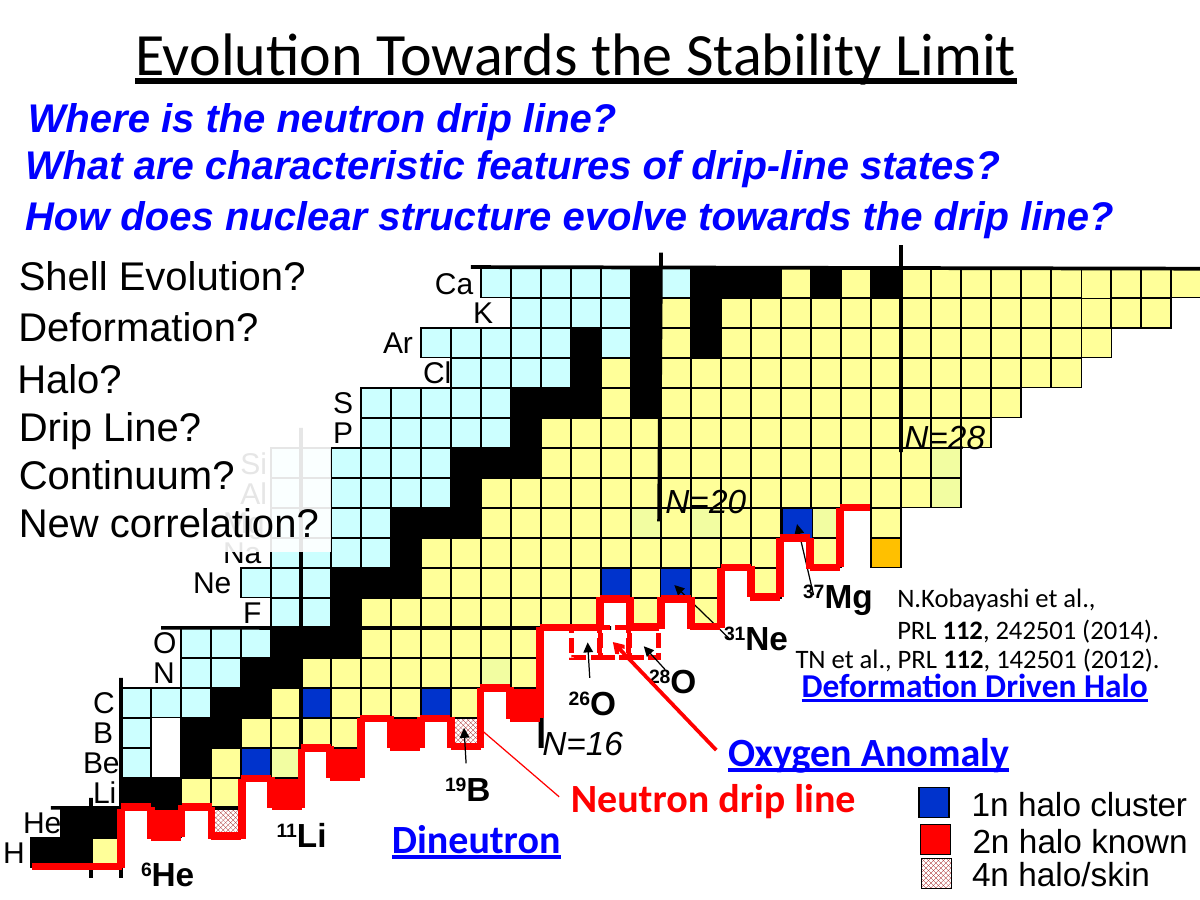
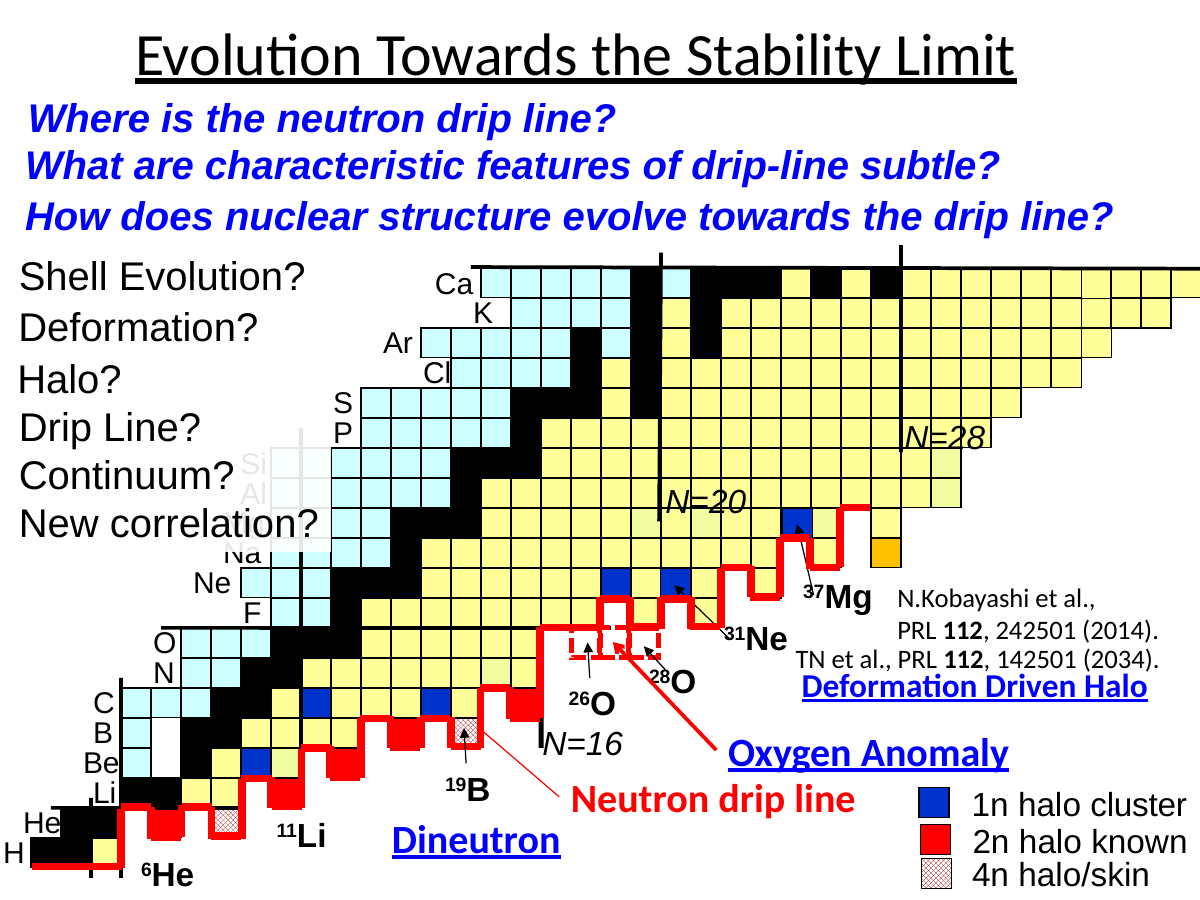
states: states -> subtle
2012: 2012 -> 2034
